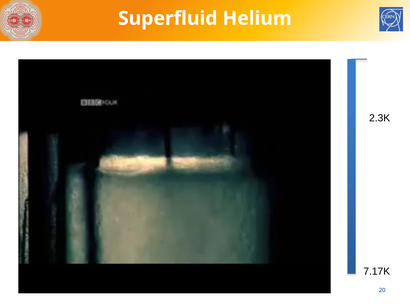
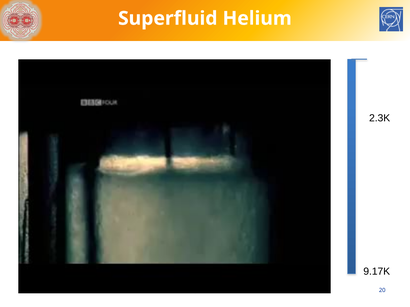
7.17K: 7.17K -> 9.17K
